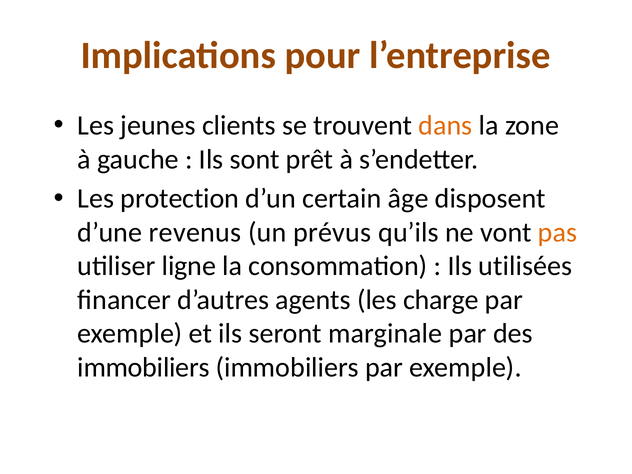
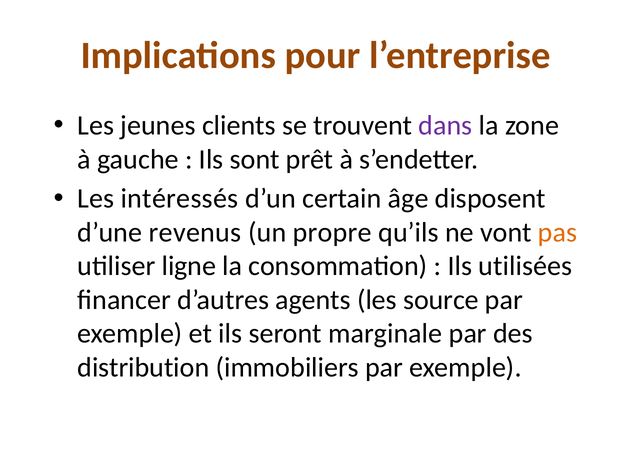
dans colour: orange -> purple
protection: protection -> intéressés
prévus: prévus -> propre
charge: charge -> source
immobiliers at (143, 367): immobiliers -> distribution
